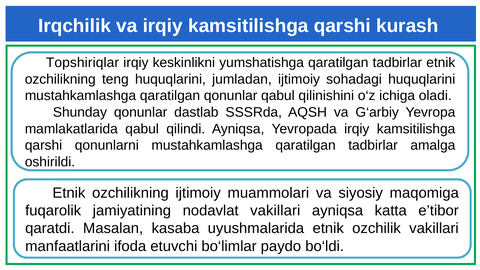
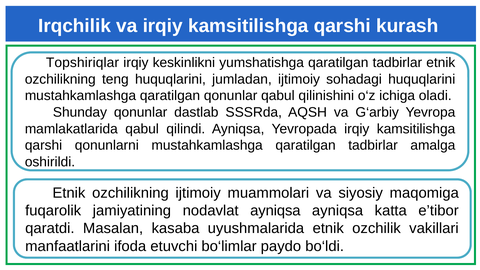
nodavlat vakillari: vakillari -> ayniqsa
